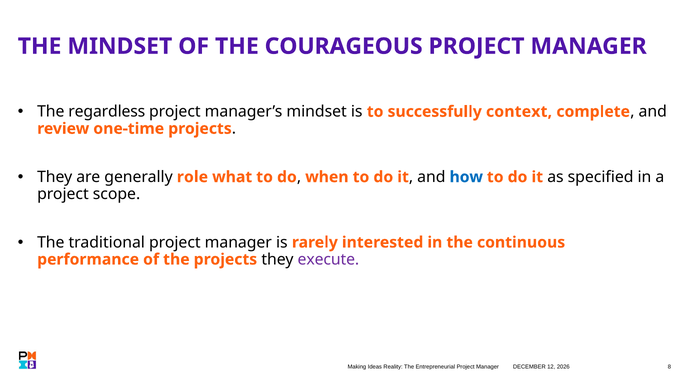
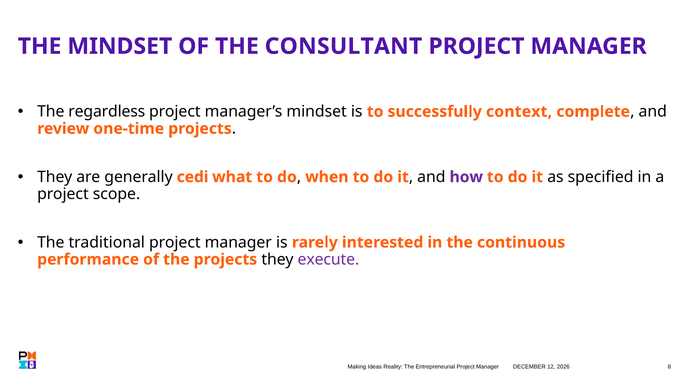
COURAGEOUS: COURAGEOUS -> CONSULTANT
role: role -> cedi
how colour: blue -> purple
